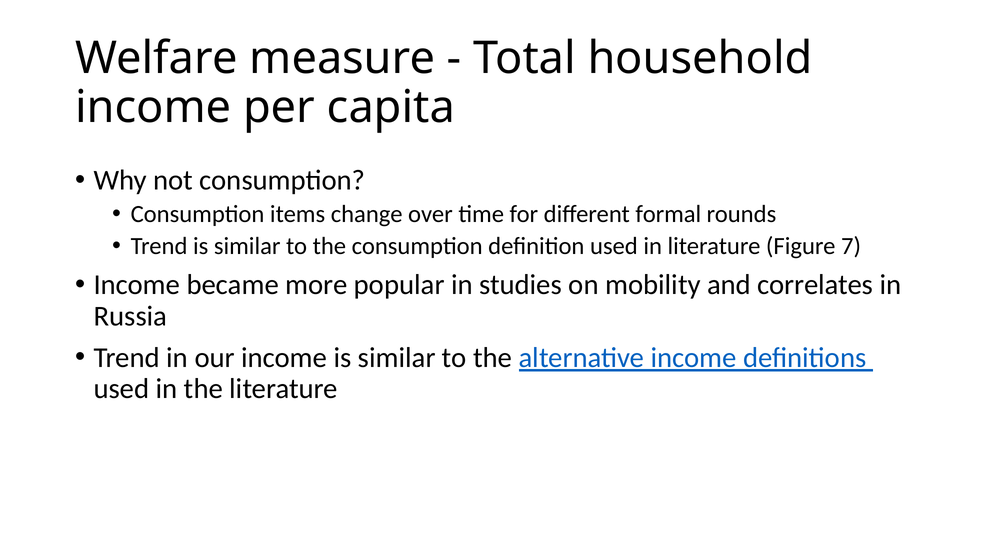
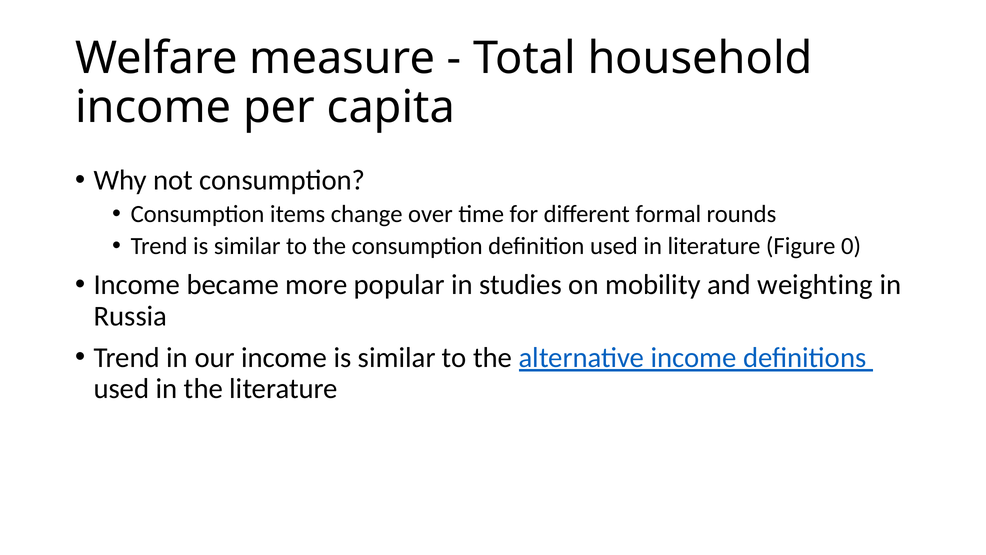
7: 7 -> 0
correlates: correlates -> weighting
